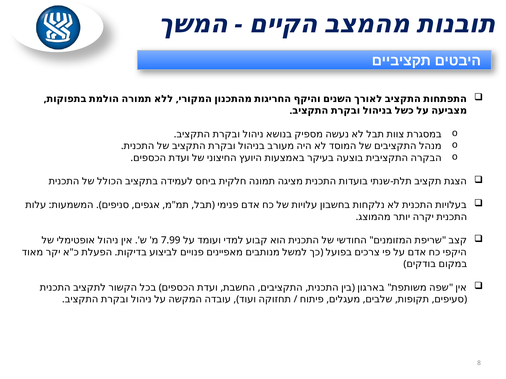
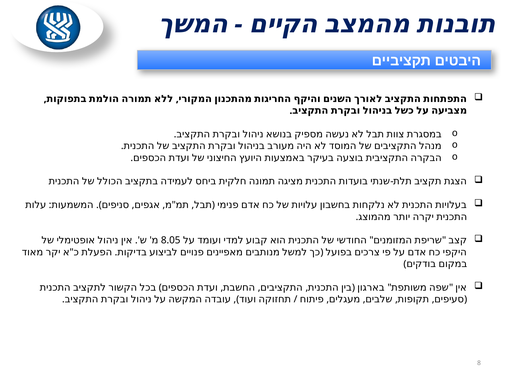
7.99: 7.99 -> 8.05
